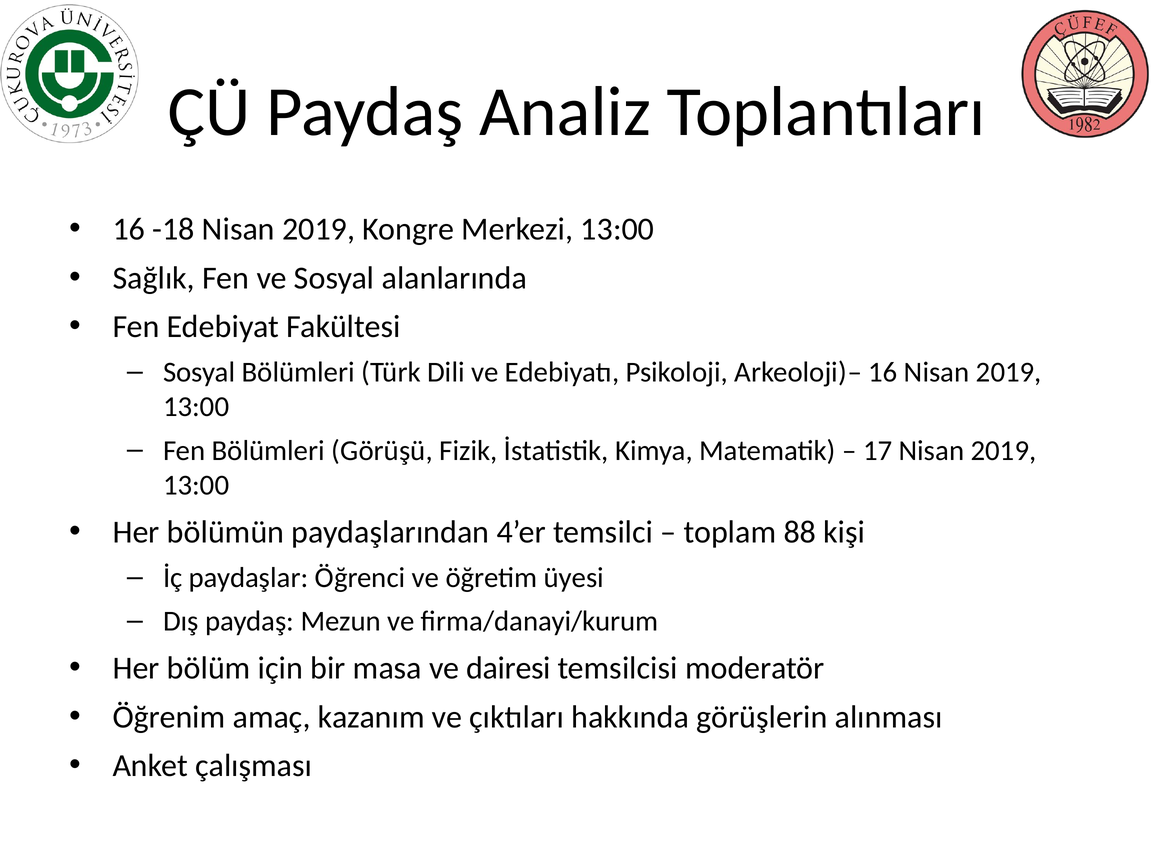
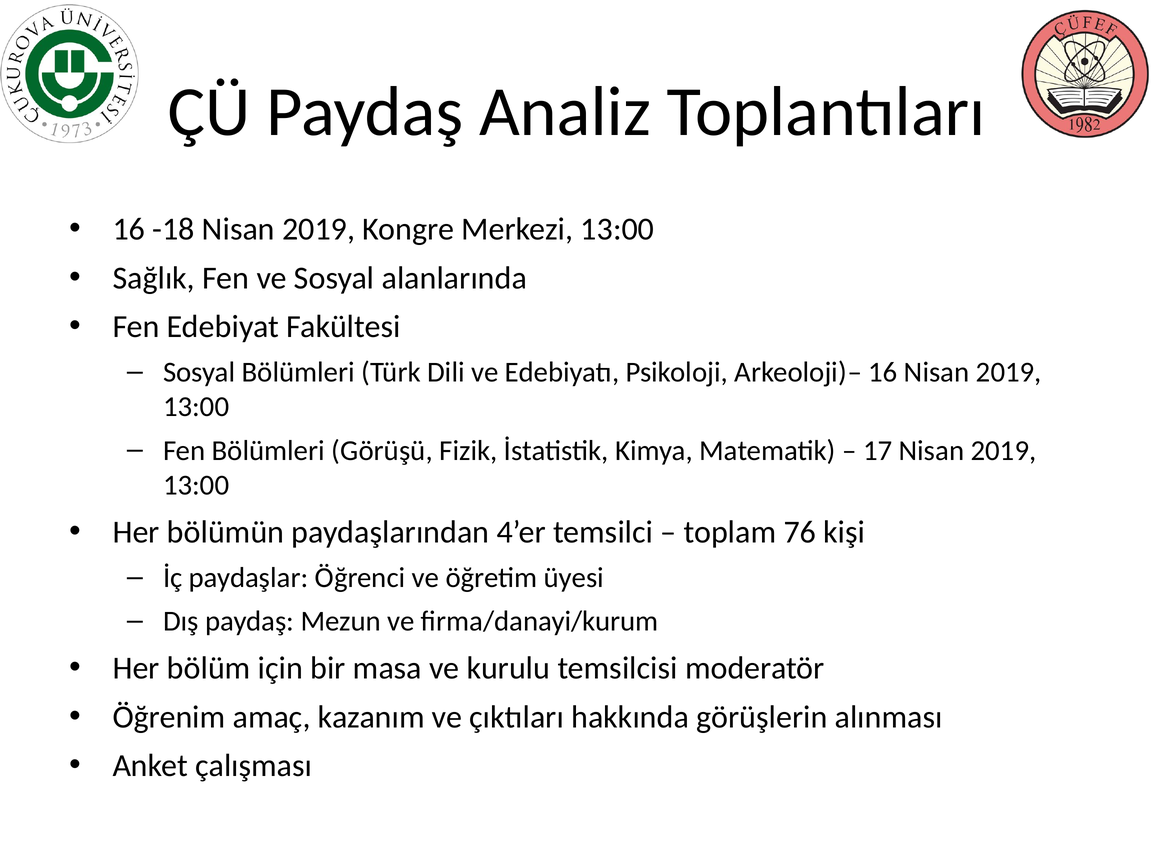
88: 88 -> 76
dairesi: dairesi -> kurulu
